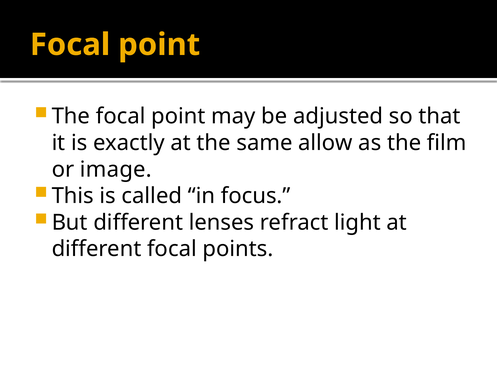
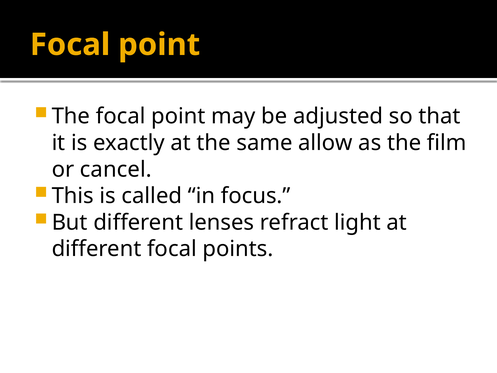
image: image -> cancel
